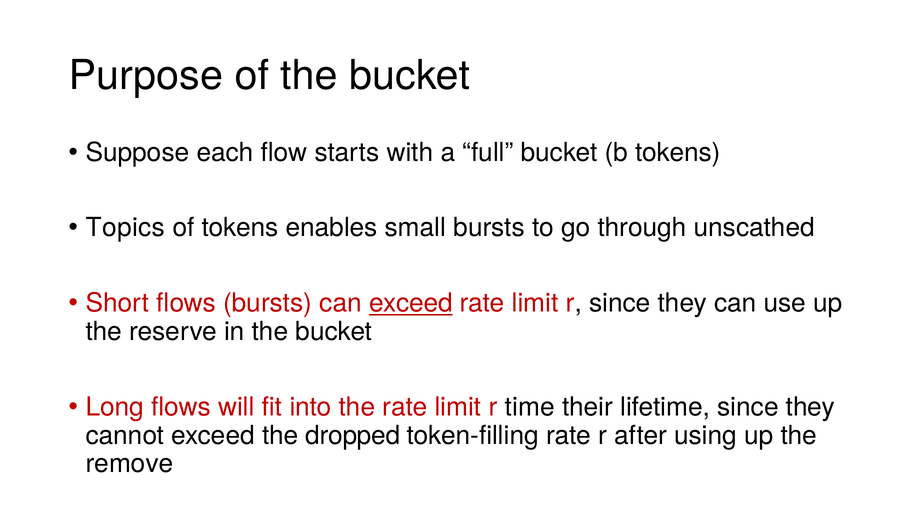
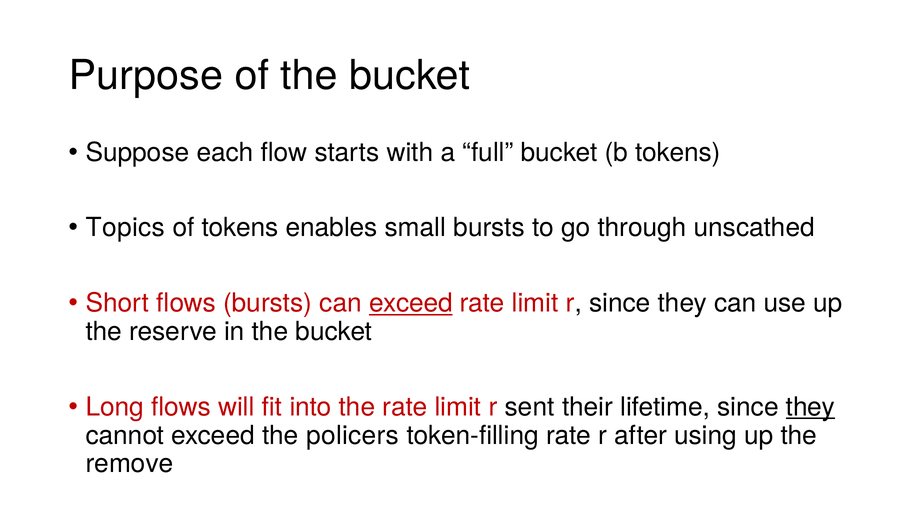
time: time -> sent
they at (810, 407) underline: none -> present
dropped: dropped -> policers
